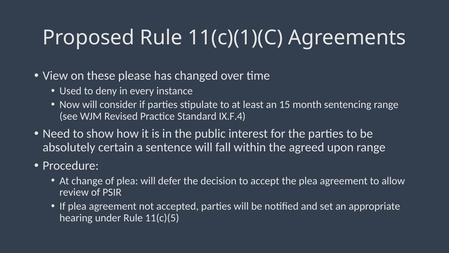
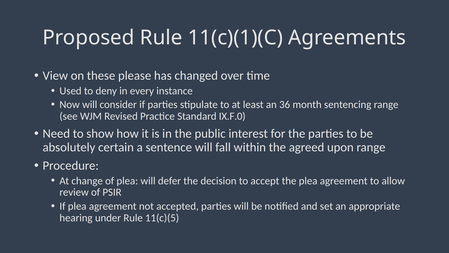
15: 15 -> 36
IX.F.4: IX.F.4 -> IX.F.0
